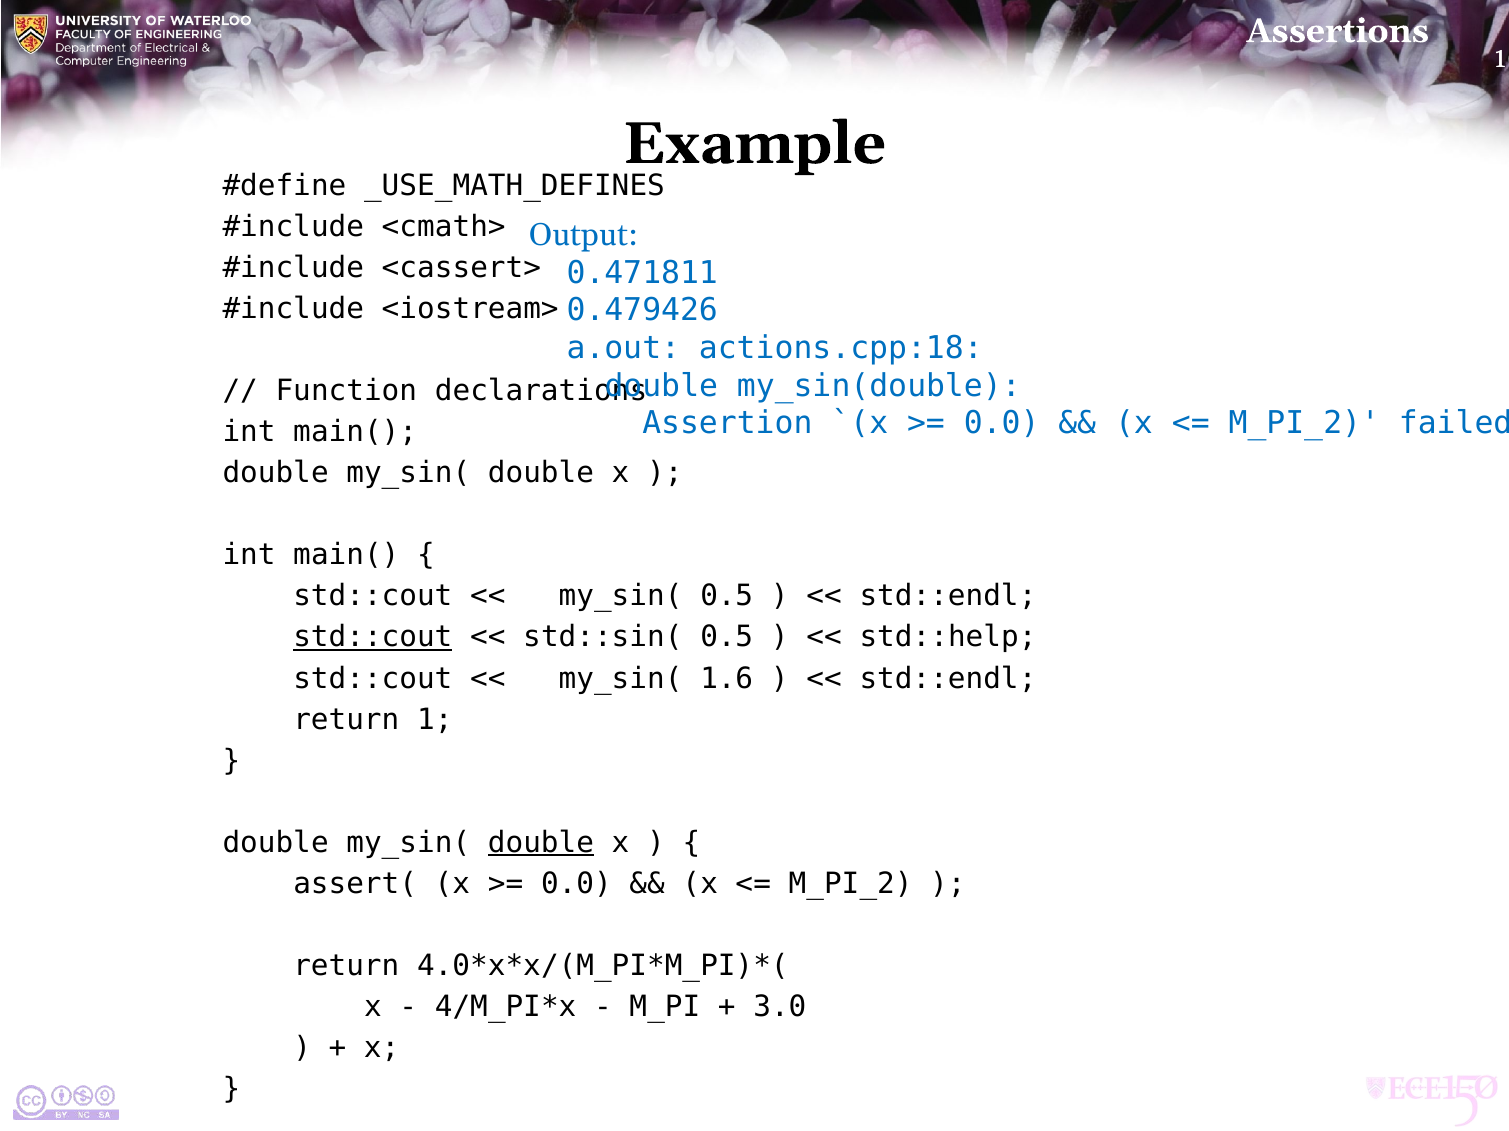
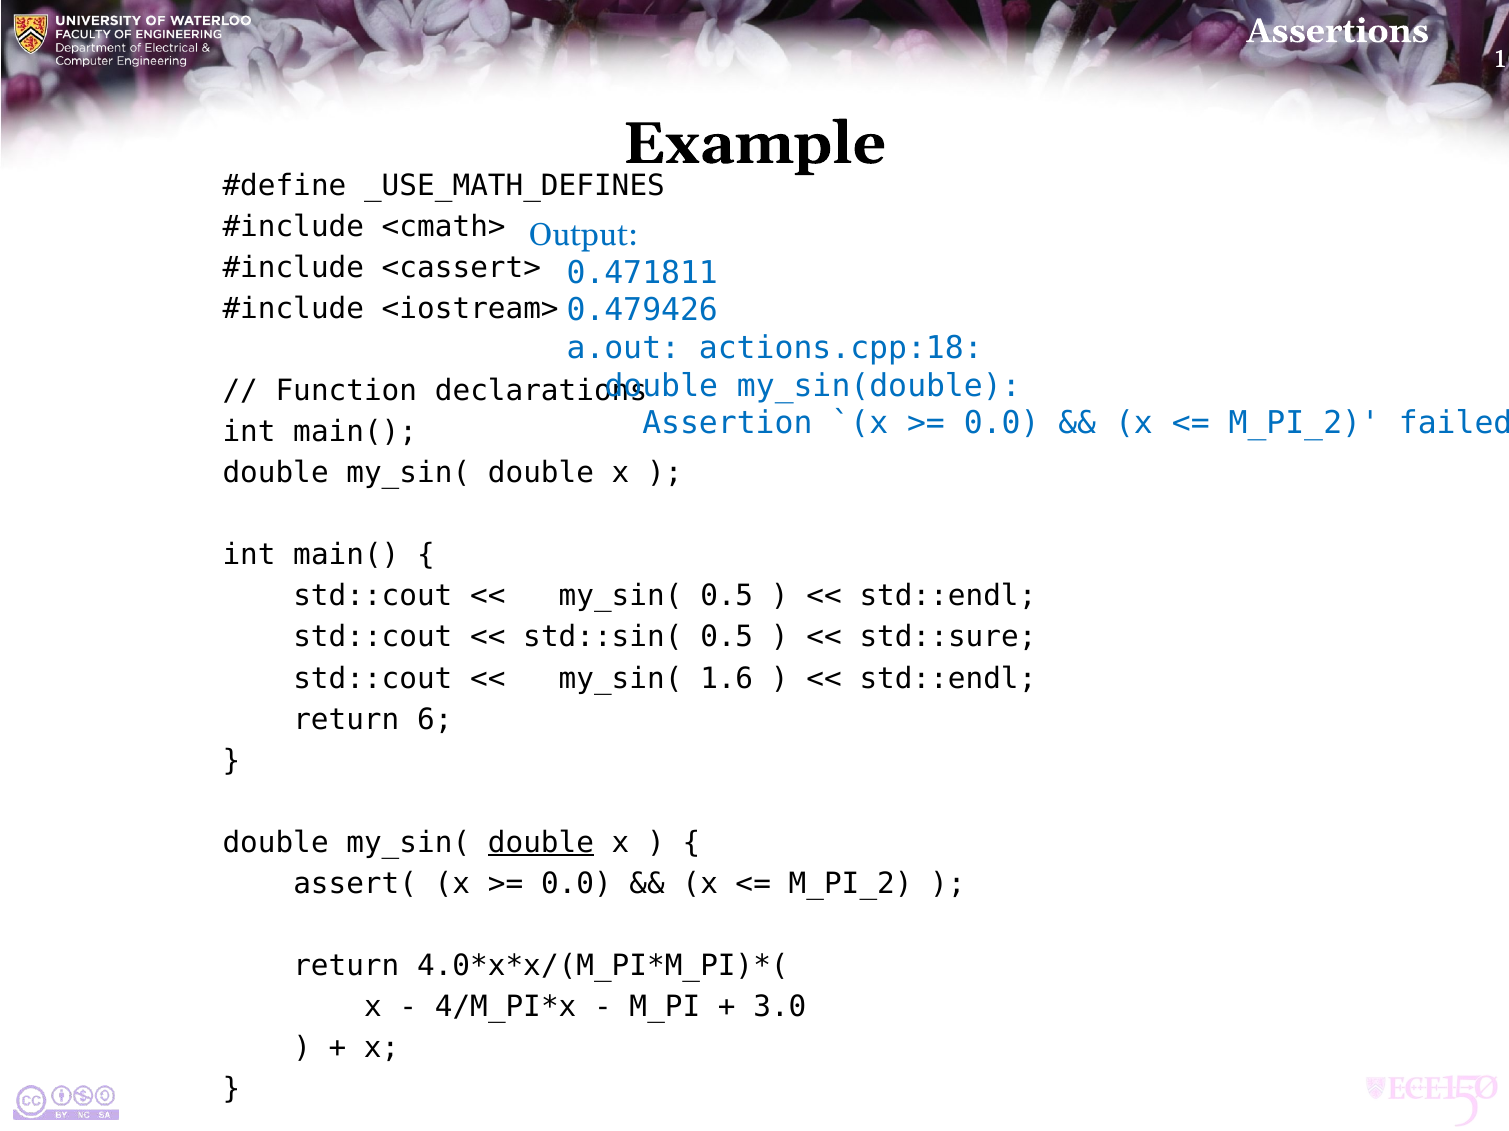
std::cout at (373, 638) underline: present -> none
std::help: std::help -> std::sure
1: 1 -> 6
